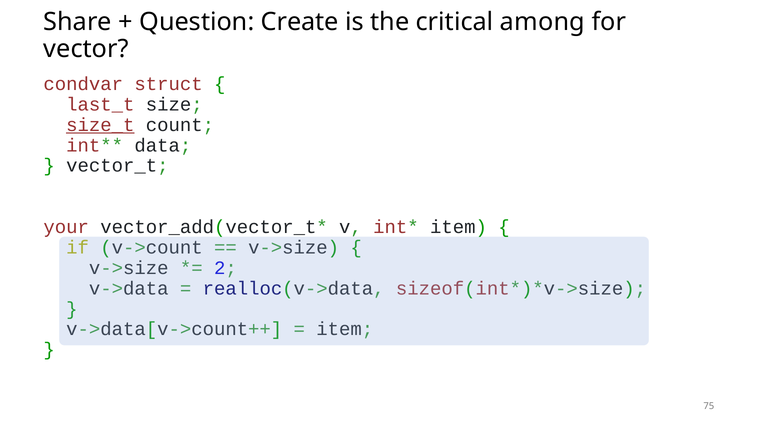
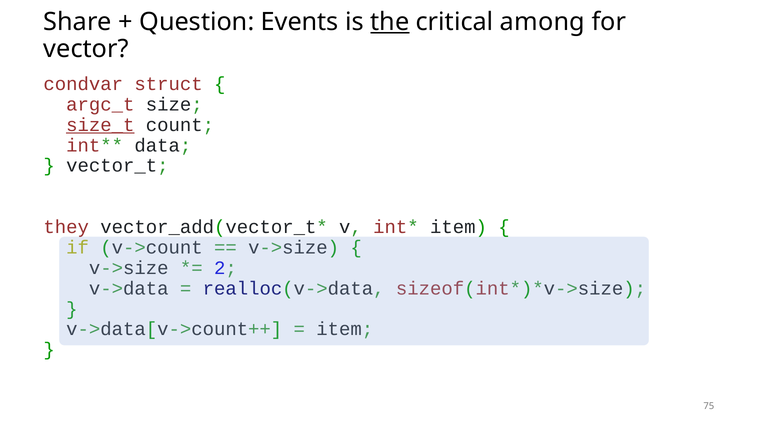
Create: Create -> Events
the underline: none -> present
last_t: last_t -> argc_t
your: your -> they
